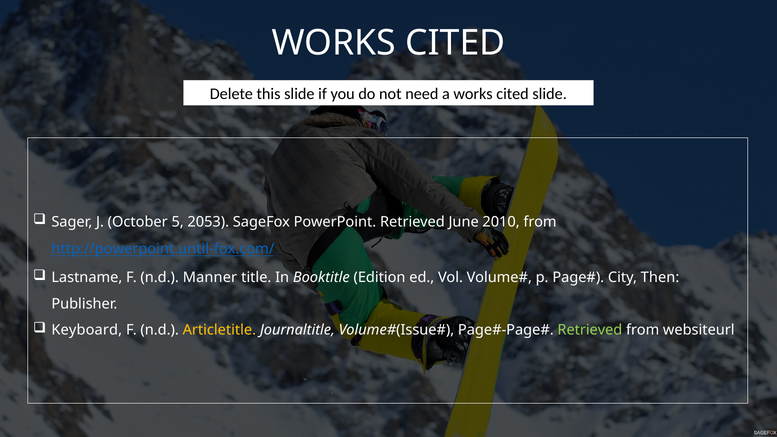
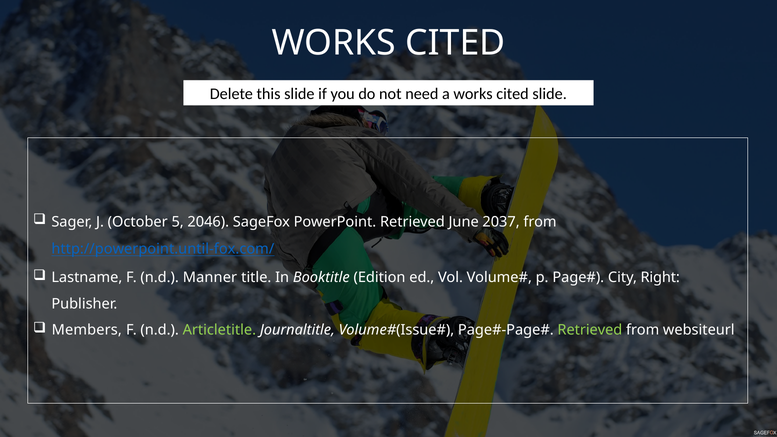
2053: 2053 -> 2046
2010: 2010 -> 2037
Then: Then -> Right
Keyboard: Keyboard -> Members
Articletitle colour: yellow -> light green
